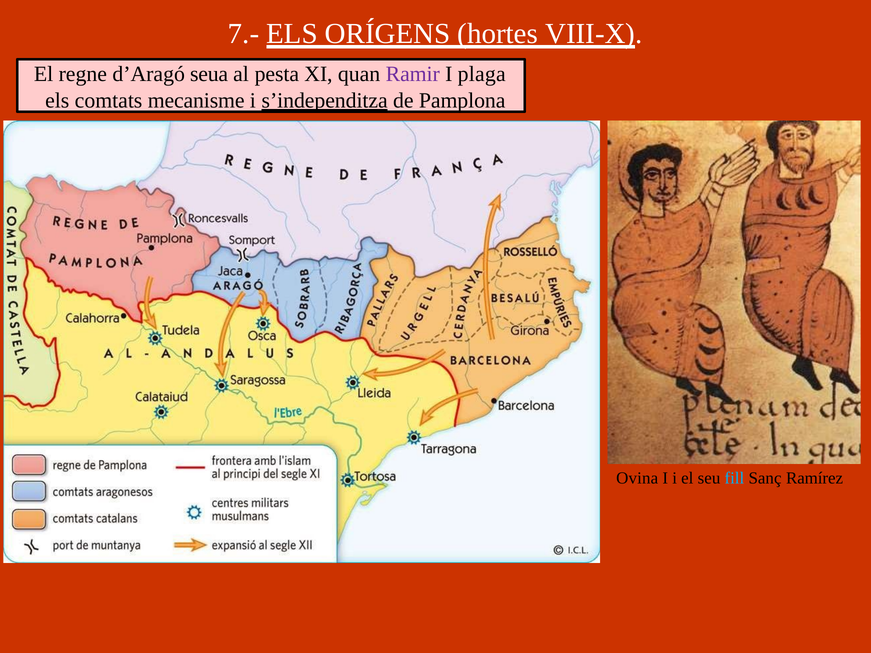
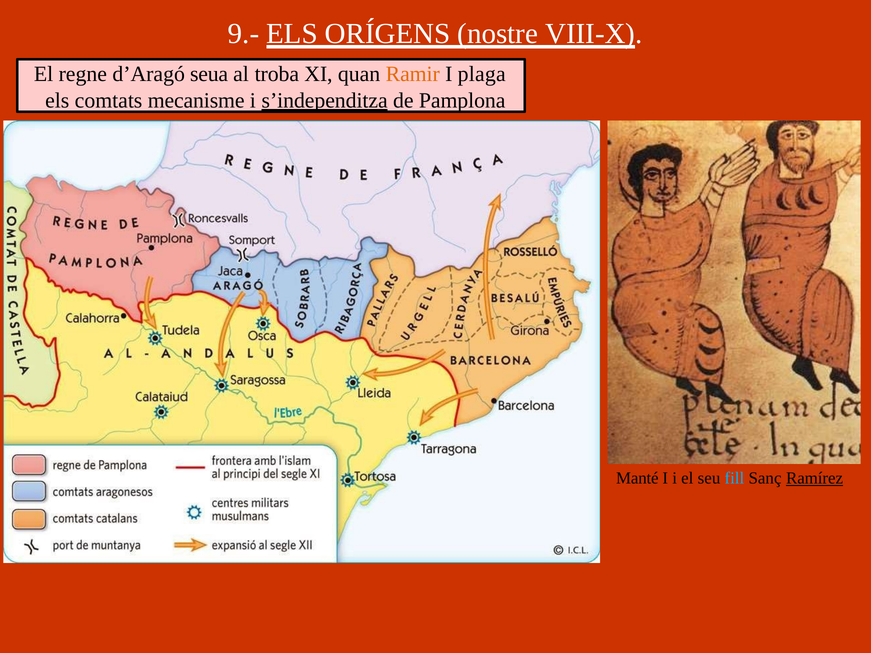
7.-: 7.- -> 9.-
hortes: hortes -> nostre
pesta: pesta -> troba
Ramir colour: purple -> orange
Ovina: Ovina -> Manté
Ramírez underline: none -> present
